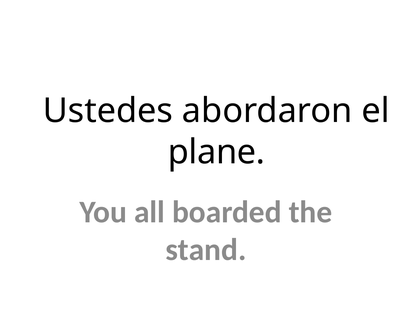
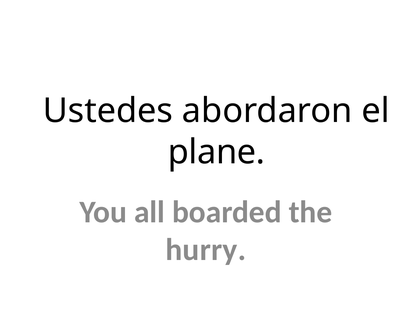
stand: stand -> hurry
